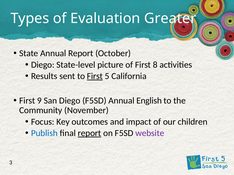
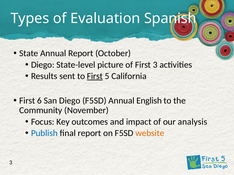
Greater: Greater -> Spanish
First 8: 8 -> 3
9: 9 -> 6
children: children -> analysis
report at (89, 133) underline: present -> none
website colour: purple -> orange
